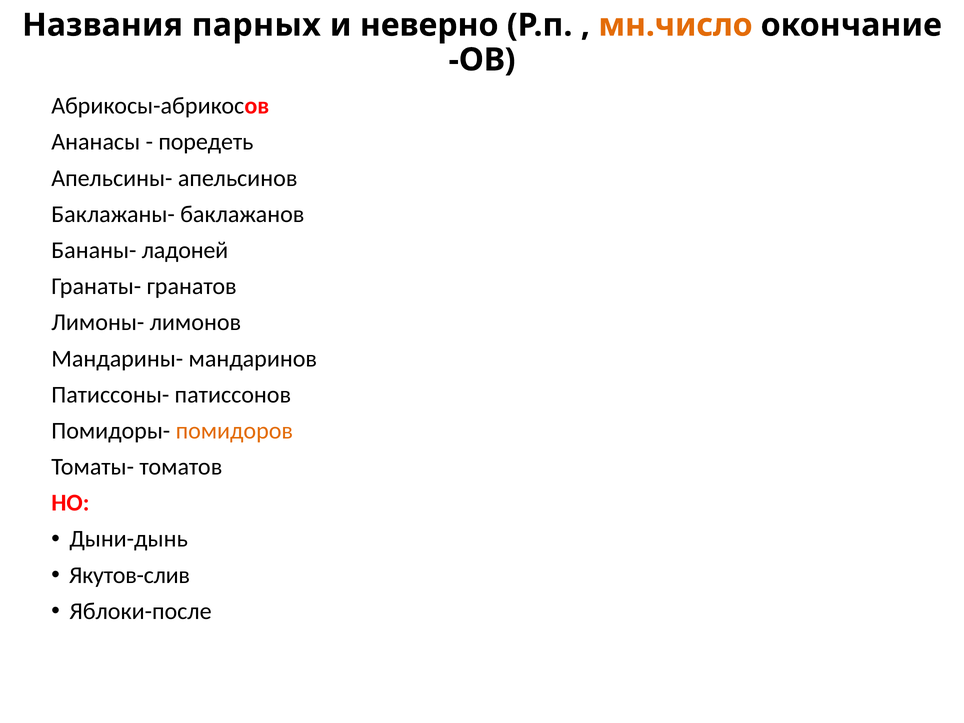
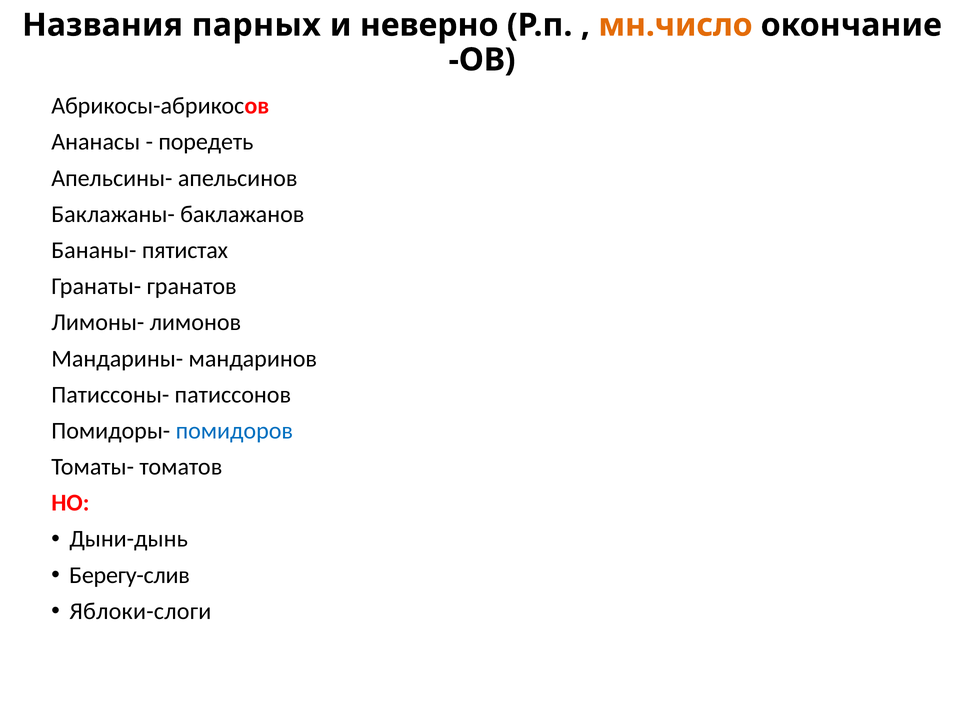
ладоней: ладоней -> пятистах
помидоров colour: orange -> blue
Якутов-слив: Якутов-слив -> Берегу-слив
Яблоки-после: Яблоки-после -> Яблоки-слоги
